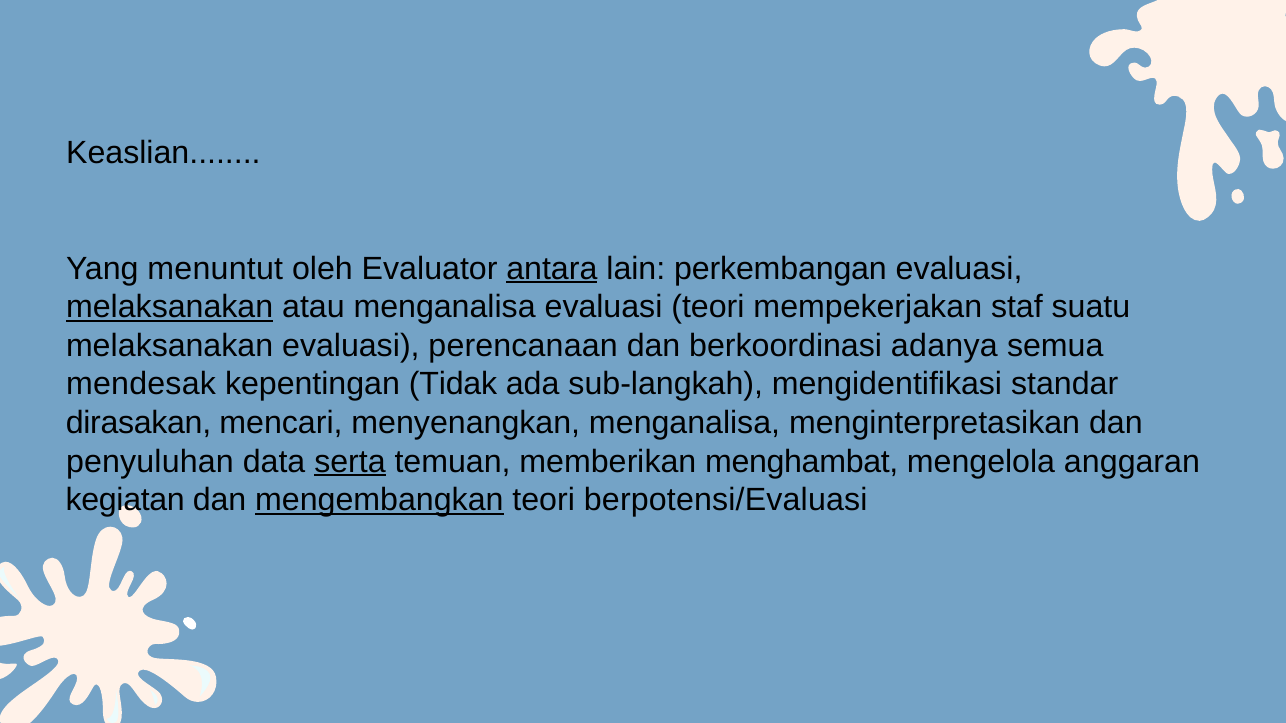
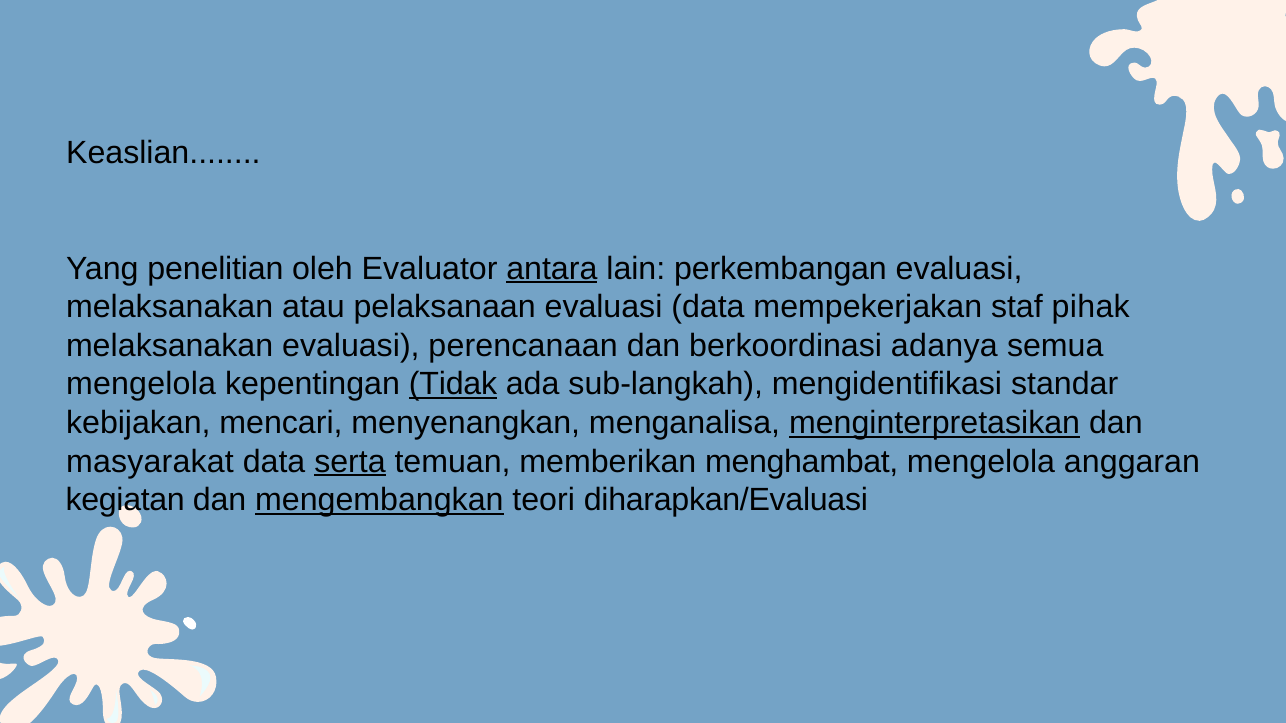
menuntut: menuntut -> penelitian
melaksanakan at (170, 307) underline: present -> none
atau menganalisa: menganalisa -> pelaksanaan
evaluasi teori: teori -> data
suatu: suatu -> pihak
mendesak at (141, 385): mendesak -> mengelola
Tidak underline: none -> present
dirasakan: dirasakan -> kebijakan
menginterpretasikan underline: none -> present
penyuluhan: penyuluhan -> masyarakat
berpotensi/Evaluasi: berpotensi/Evaluasi -> diharapkan/Evaluasi
